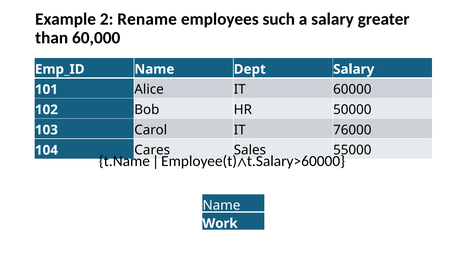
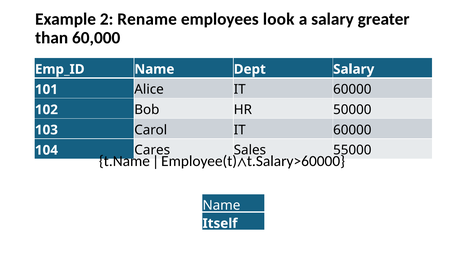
such: such -> look
Carol IT 76000: 76000 -> 60000
Work: Work -> Itself
